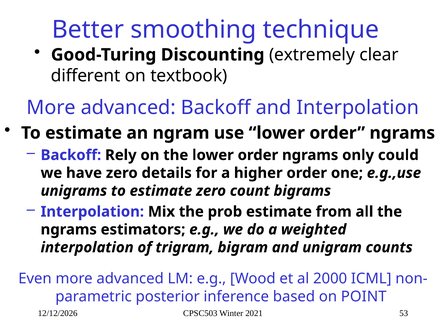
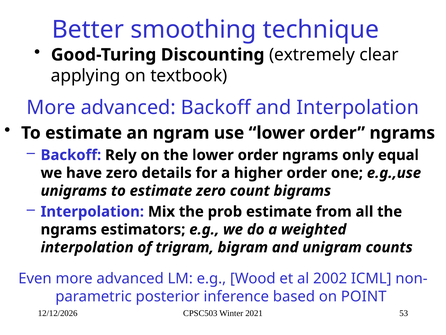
different: different -> applying
could: could -> equal
2000: 2000 -> 2002
